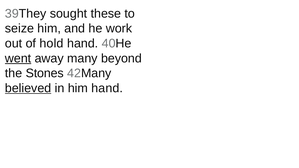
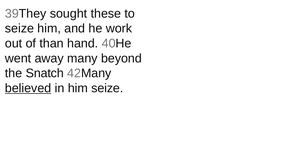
hold: hold -> than
went underline: present -> none
Stones: Stones -> Snatch
him hand: hand -> seize
